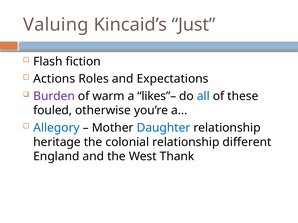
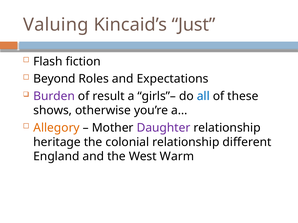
Actions: Actions -> Beyond
warm: warm -> result
likes”–: likes”– -> girls”–
fouled: fouled -> shows
Allegory colour: blue -> orange
Daughter colour: blue -> purple
Thank: Thank -> Warm
